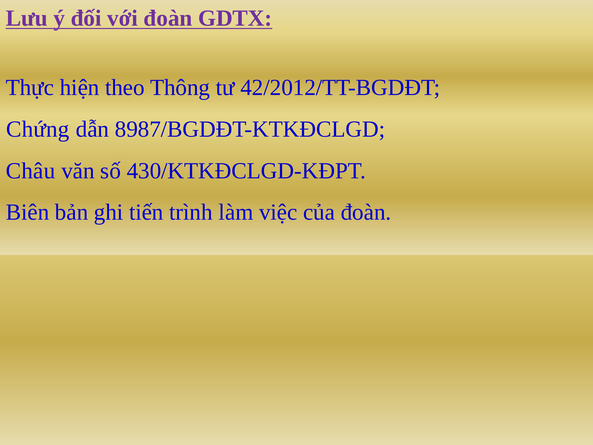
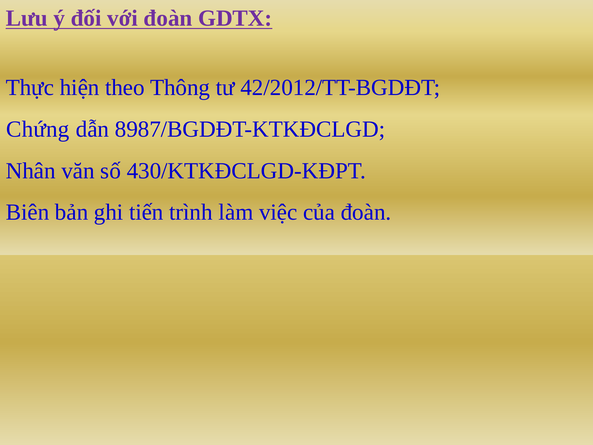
Châu: Châu -> Nhân
